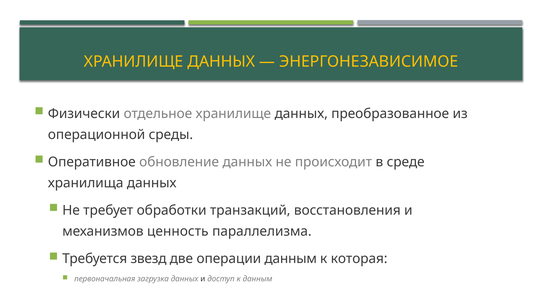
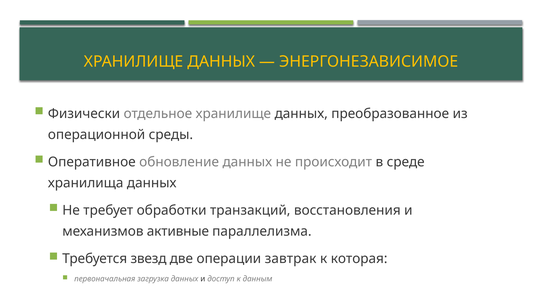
ценность: ценность -> активные
операции данным: данным -> завтрак
